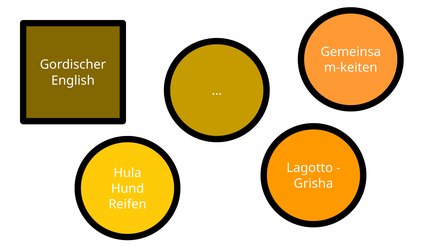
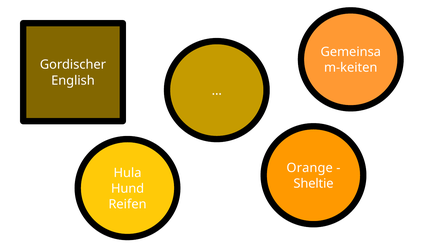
Lagotto: Lagotto -> Orange
Grisha: Grisha -> Sheltie
